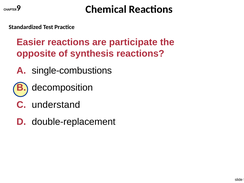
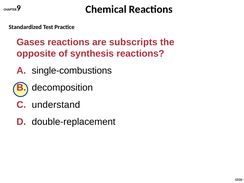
Easier: Easier -> Gases
participate: participate -> subscripts
